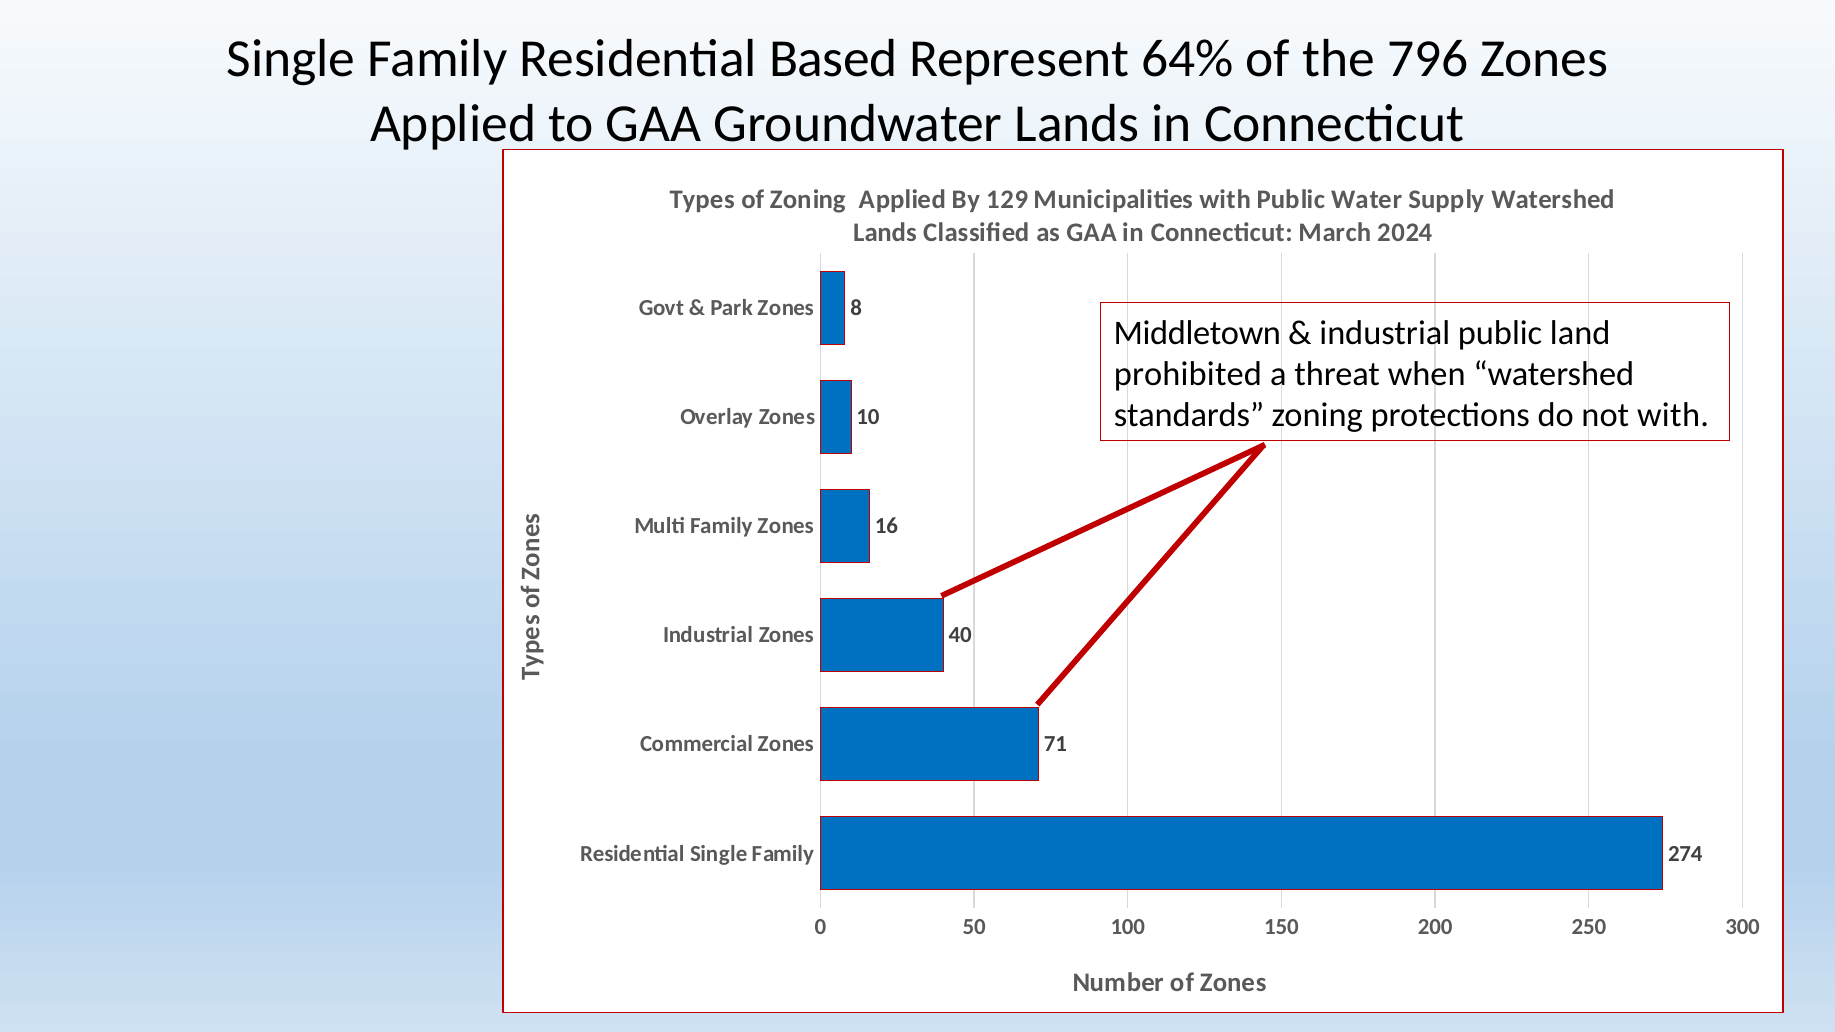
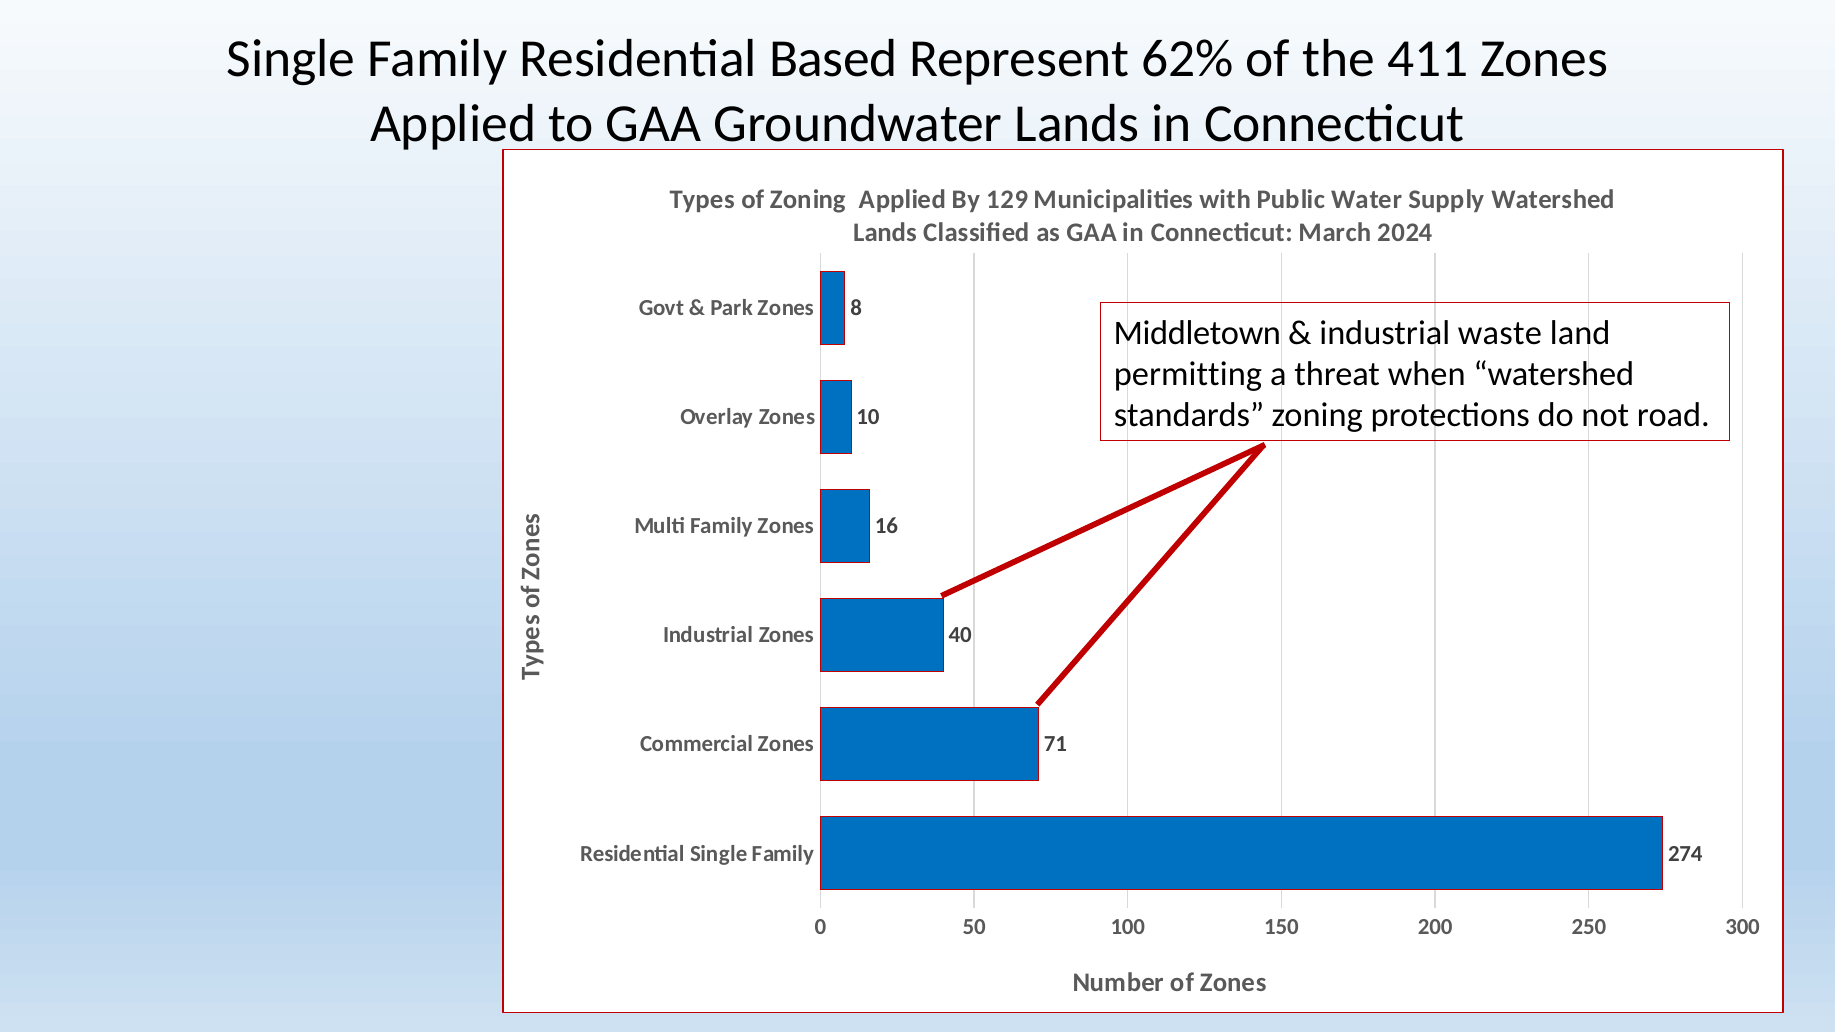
64%: 64% -> 62%
796: 796 -> 411
industrial public: public -> waste
prohibited: prohibited -> permitting
not with: with -> road
